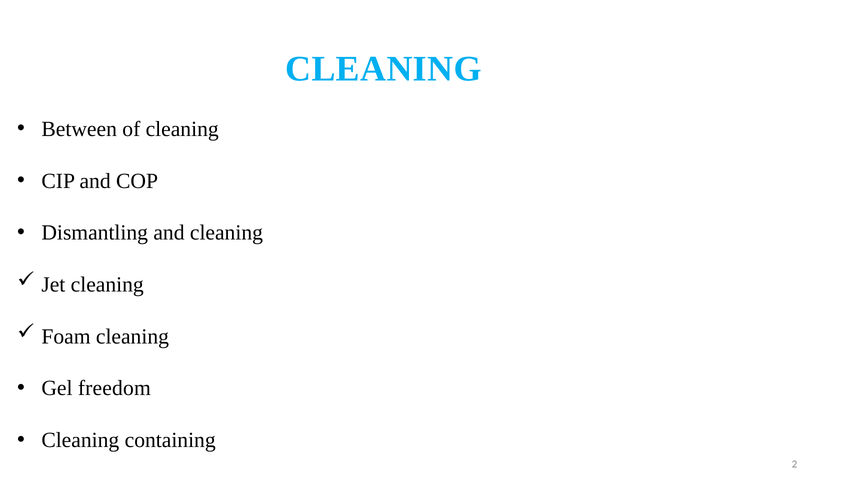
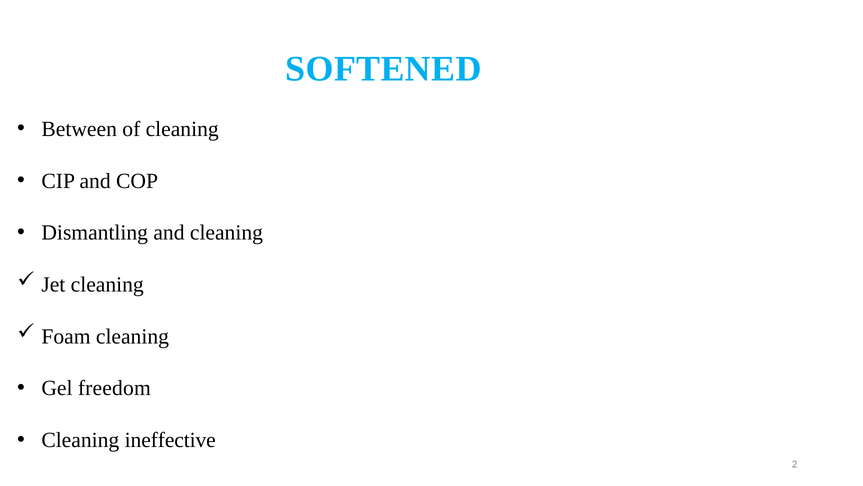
CLEANING at (383, 69): CLEANING -> SOFTENED
containing: containing -> ineffective
